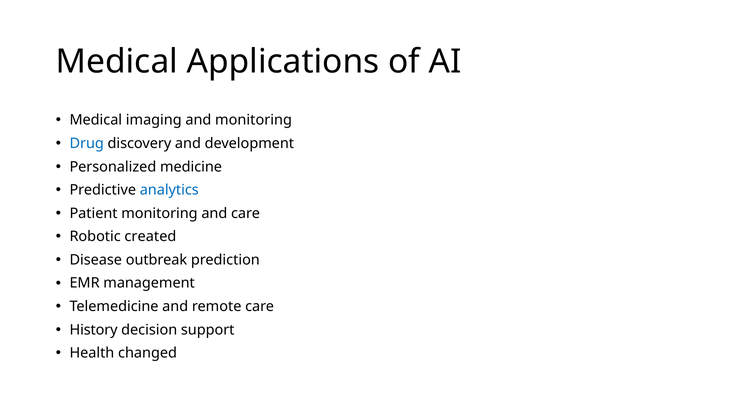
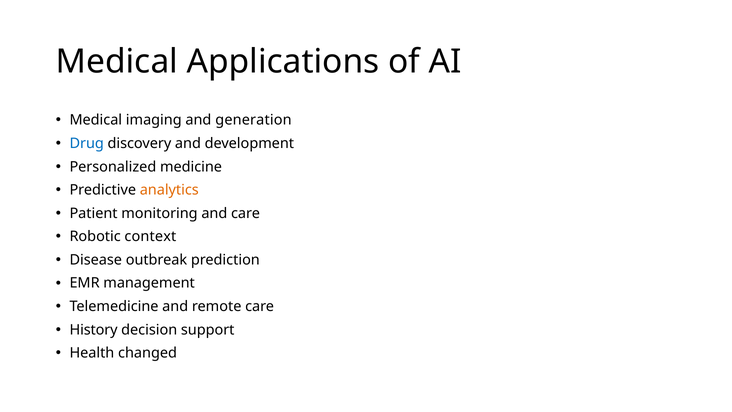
and monitoring: monitoring -> generation
analytics colour: blue -> orange
created: created -> context
